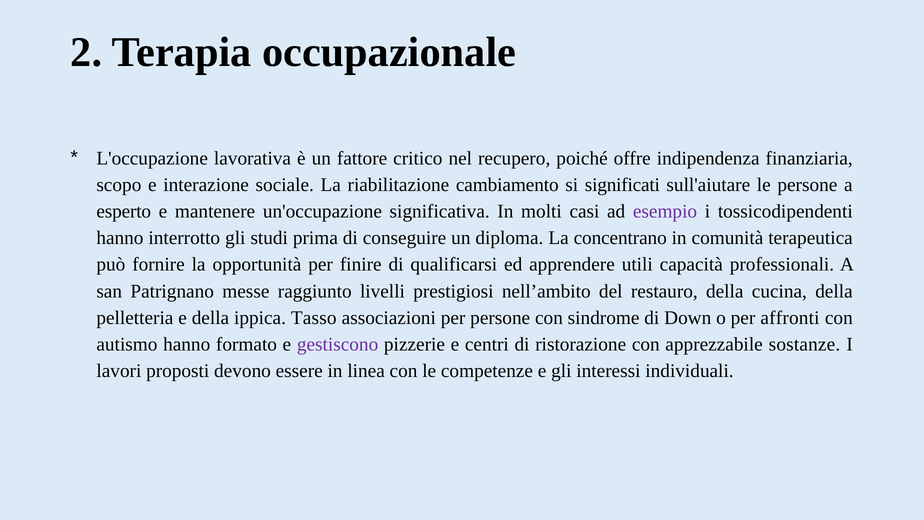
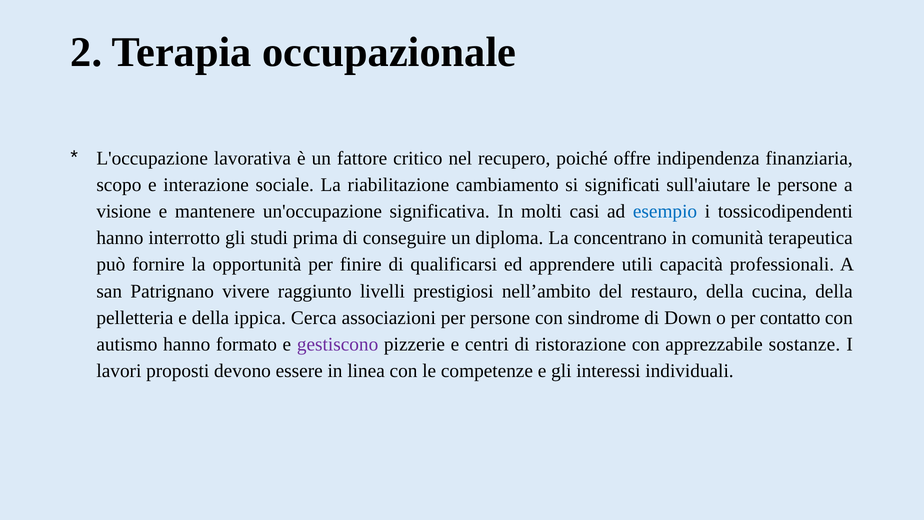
esperto: esperto -> visione
esempio colour: purple -> blue
messe: messe -> vivere
Tasso: Tasso -> Cerca
affronti: affronti -> contatto
